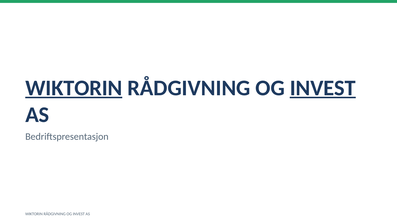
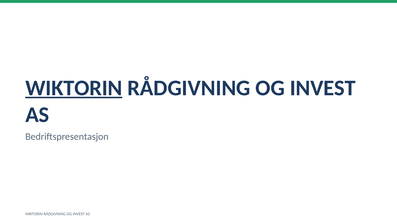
INVEST at (323, 88) underline: present -> none
